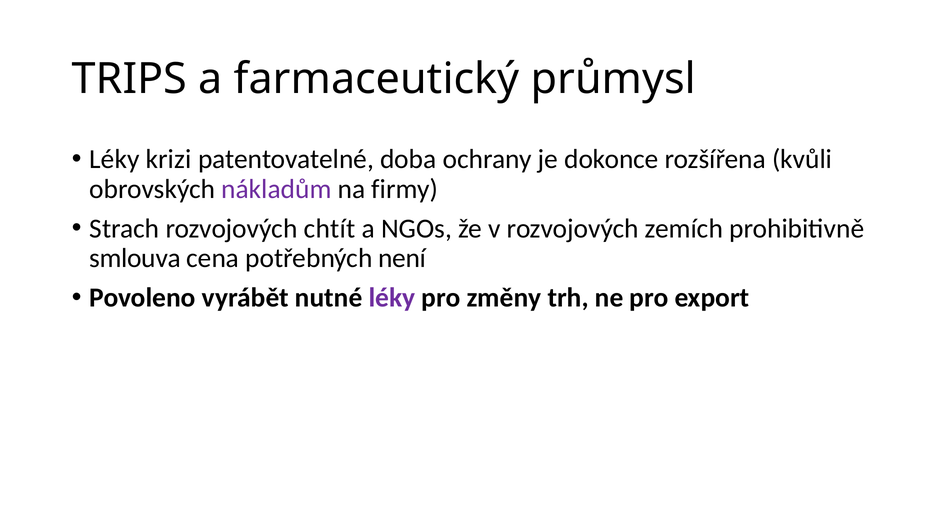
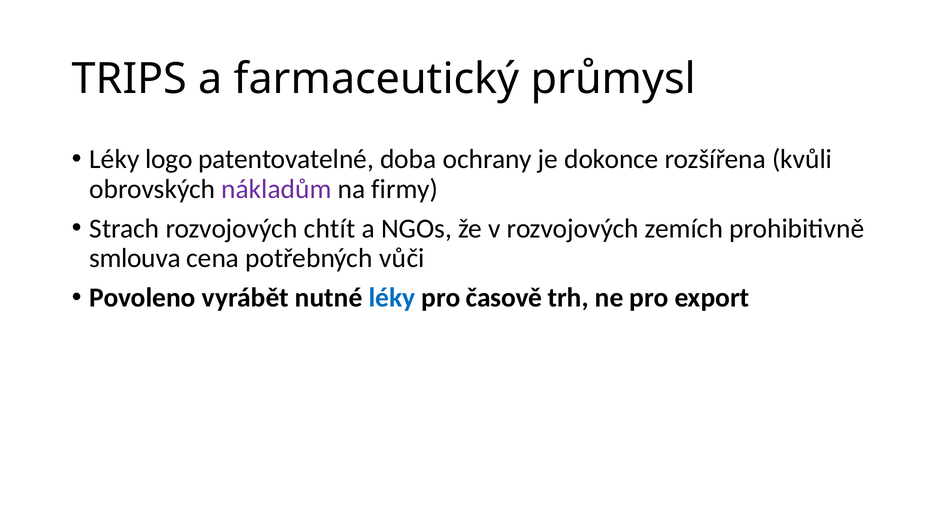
krizi: krizi -> logo
není: není -> vůči
léky at (392, 298) colour: purple -> blue
změny: změny -> časově
